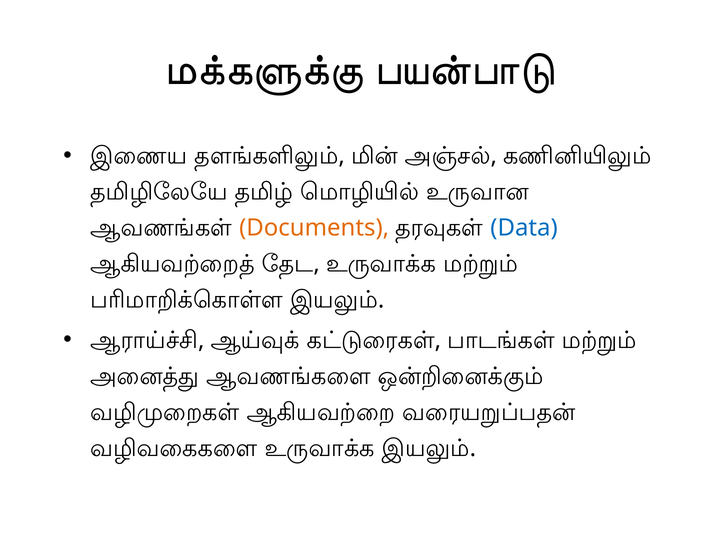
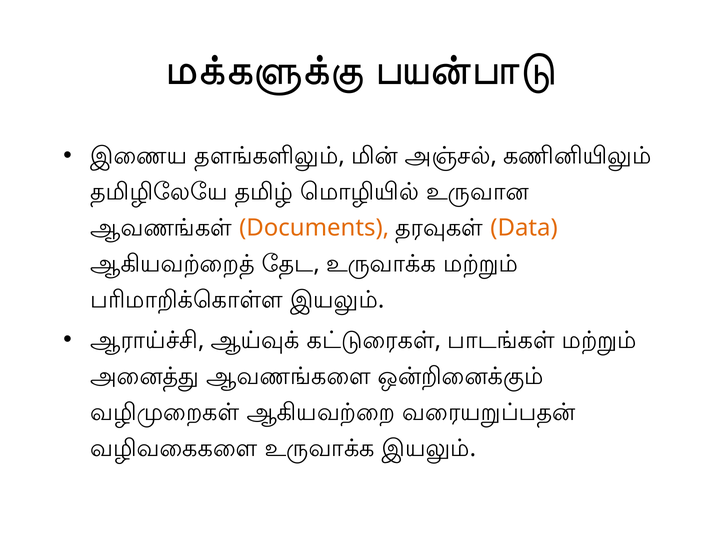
Data colour: blue -> orange
